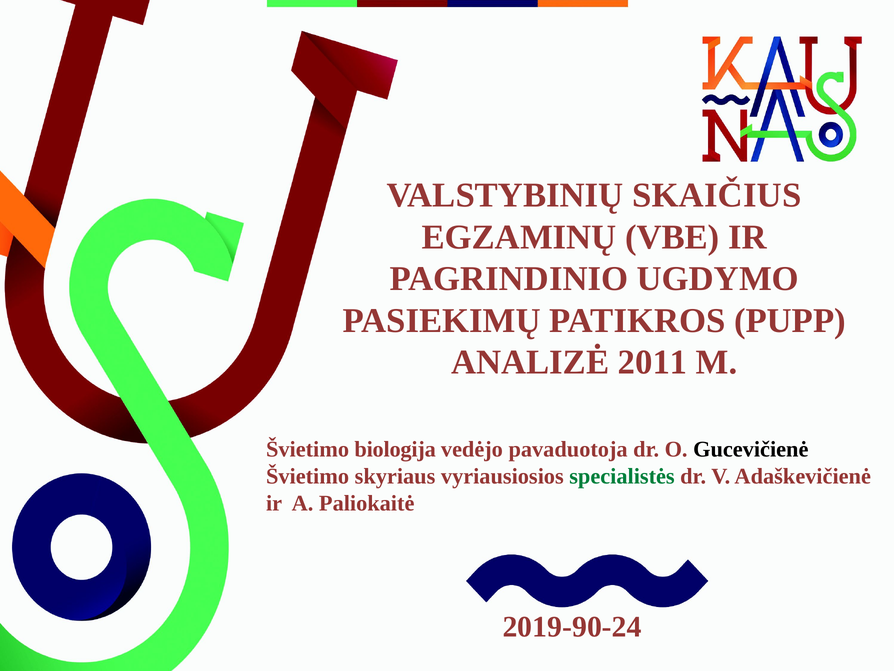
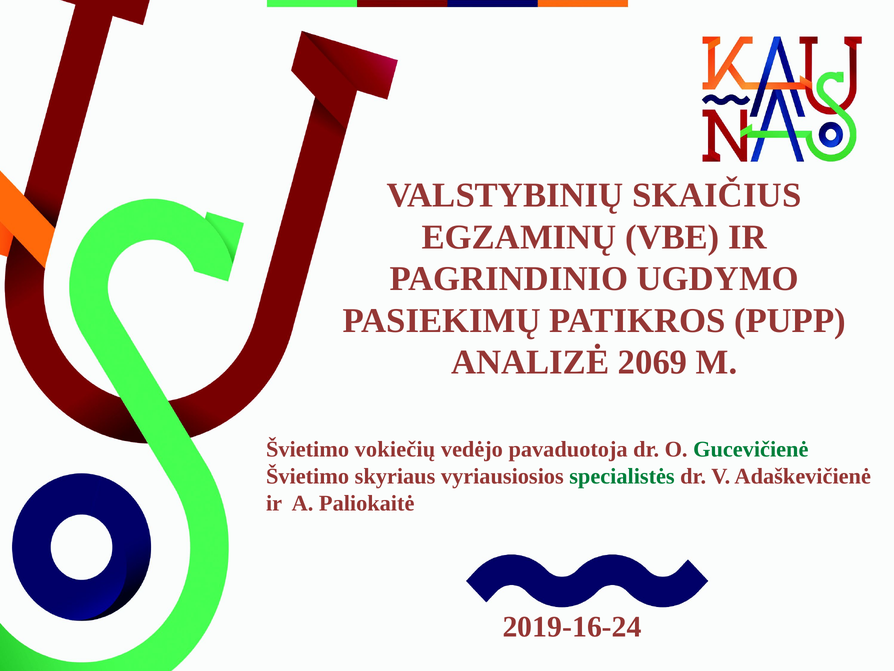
2011: 2011 -> 2069
biologija: biologija -> vokiečių
Gucevičienė colour: black -> green
2019-90-24: 2019-90-24 -> 2019-16-24
